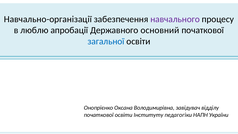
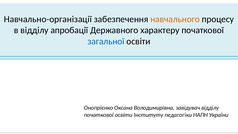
навчального colour: purple -> orange
в люблю: люблю -> відділу
основний: основний -> характеру
